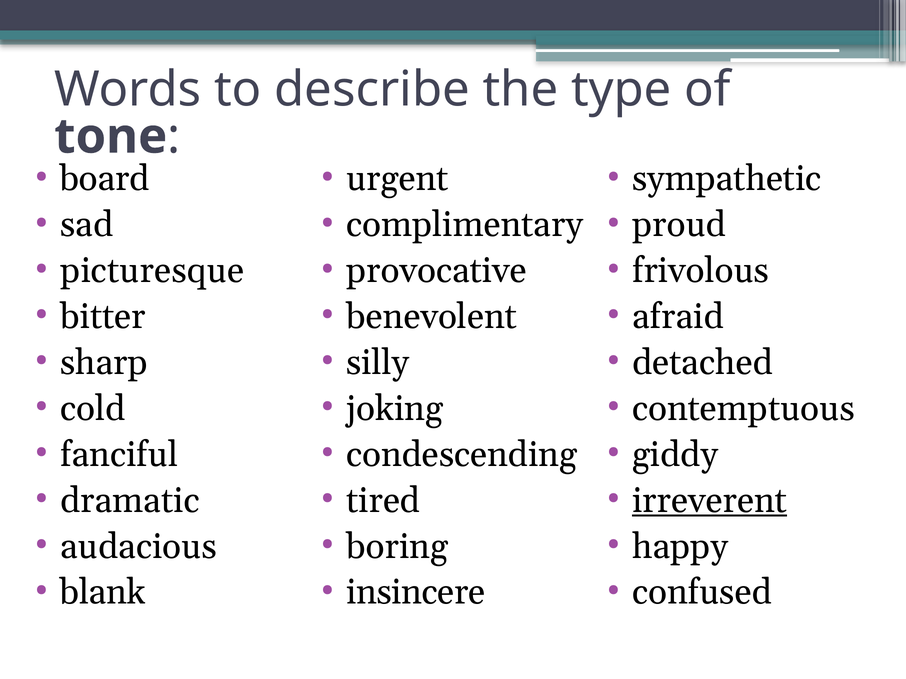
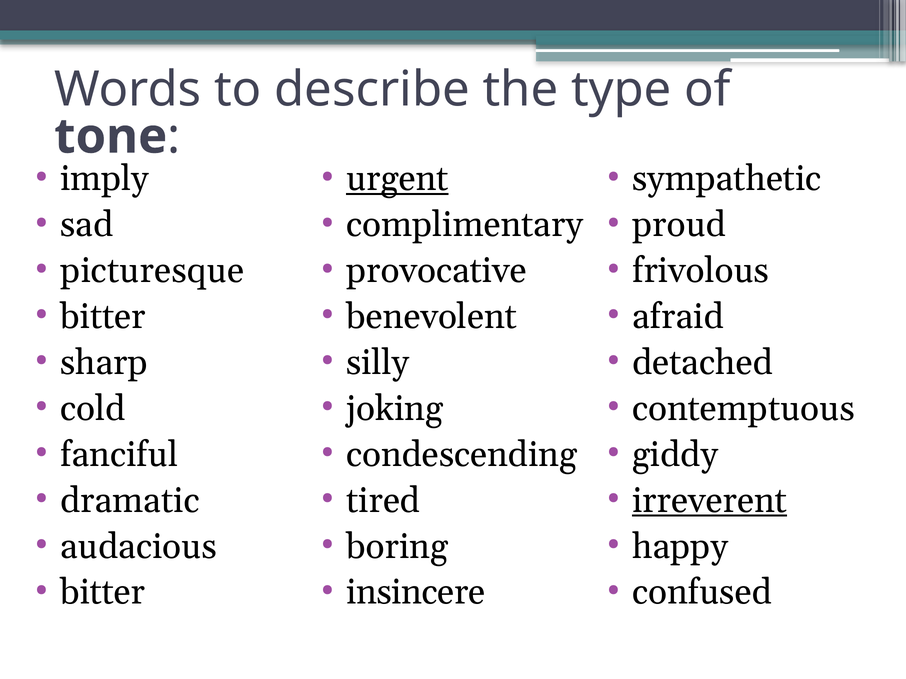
board: board -> imply
urgent underline: none -> present
blank at (103, 593): blank -> bitter
